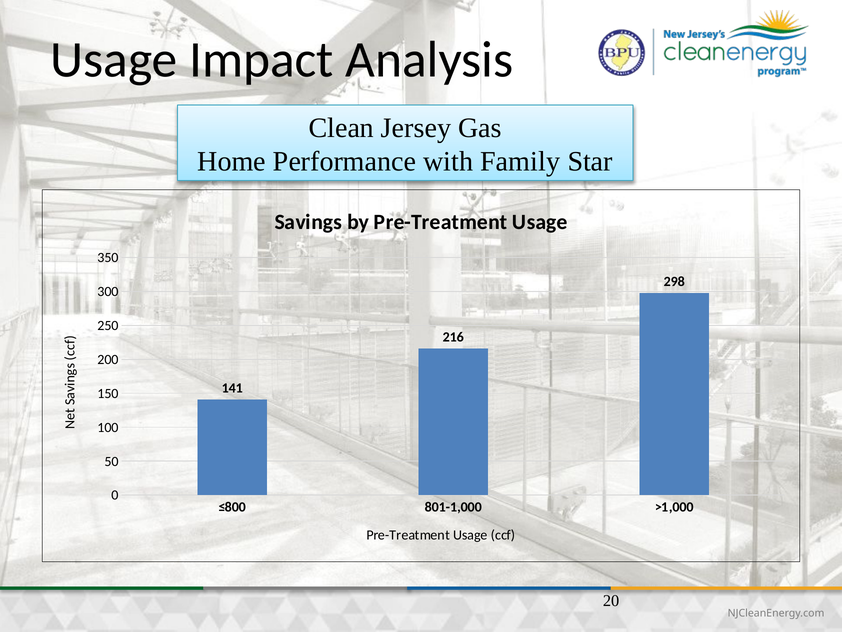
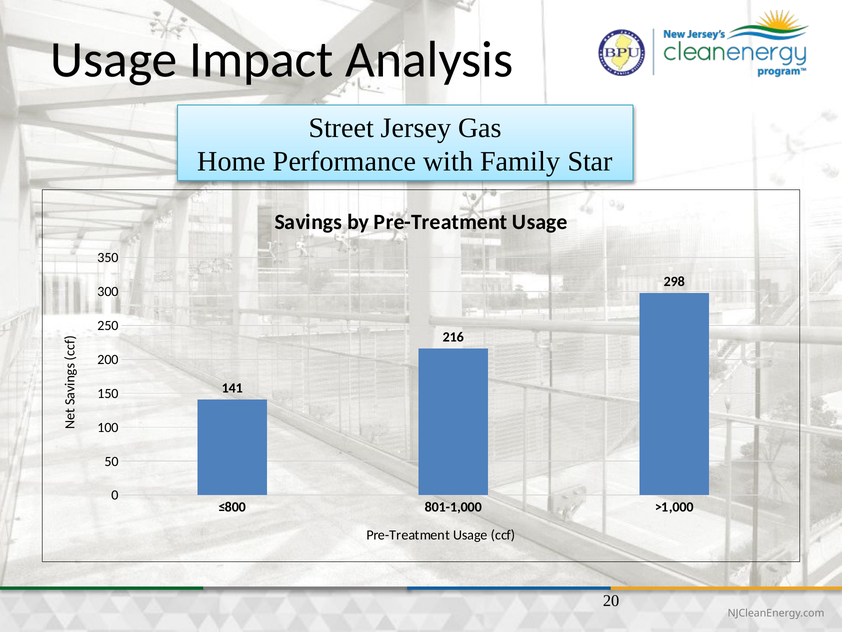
Clean: Clean -> Street
